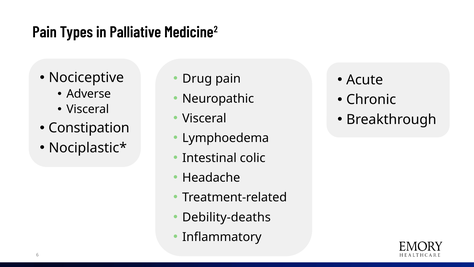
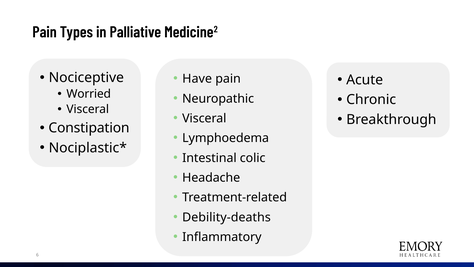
Drug: Drug -> Have
Adverse: Adverse -> Worried
